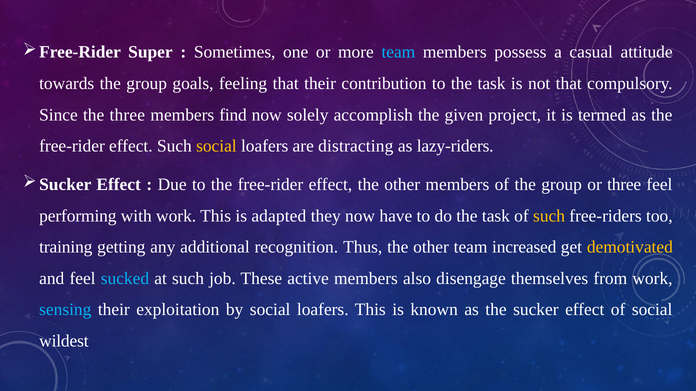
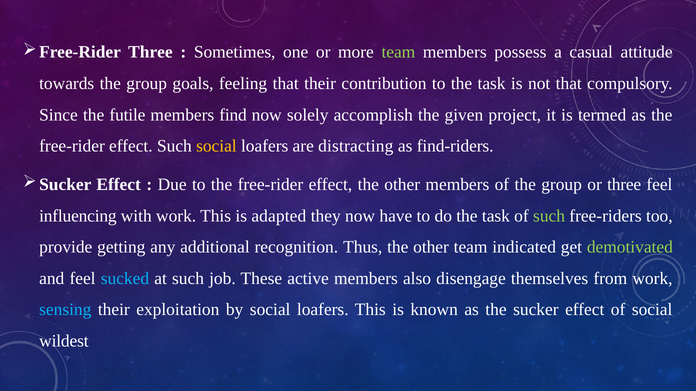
Super at (150, 52): Super -> Three
team at (398, 52) colour: light blue -> light green
the three: three -> futile
lazy-riders: lazy-riders -> find-riders
performing: performing -> influencing
such at (549, 216) colour: yellow -> light green
training: training -> provide
increased: increased -> indicated
demotivated colour: yellow -> light green
